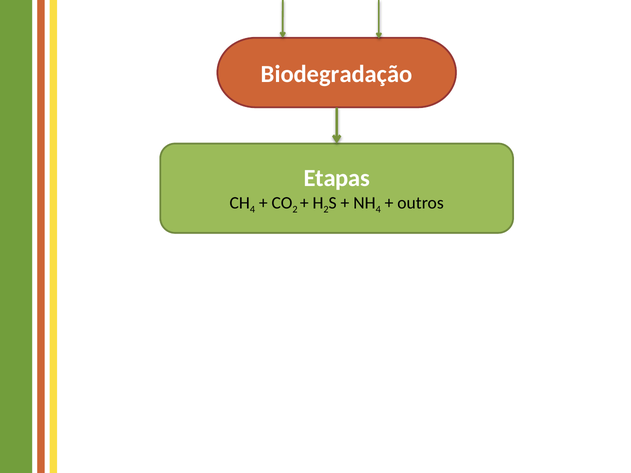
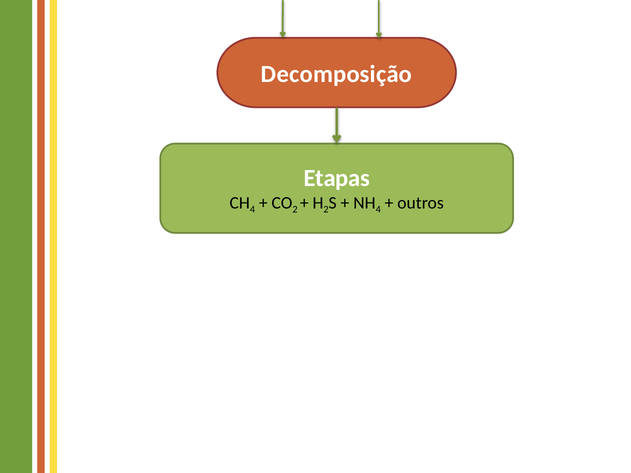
Biodegradação: Biodegradação -> Decomposição
